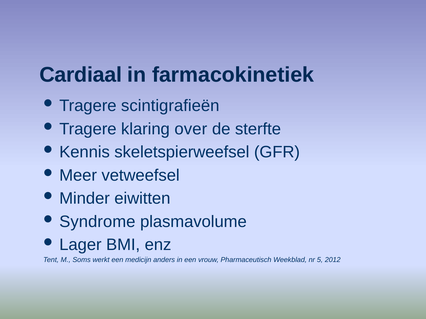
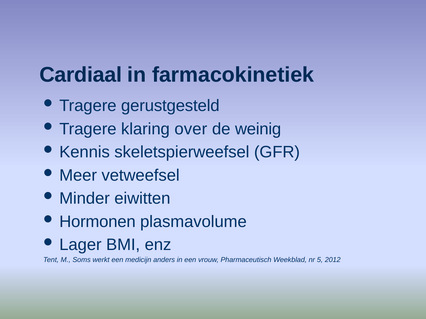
scintigrafieën: scintigrafieën -> gerustgesteld
sterfte: sterfte -> weinig
Syndrome: Syndrome -> Hormonen
